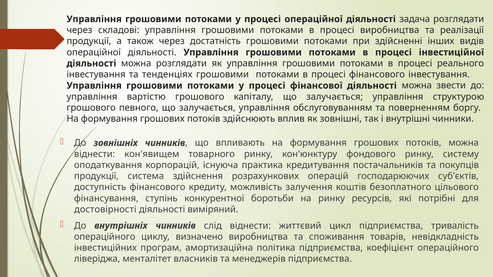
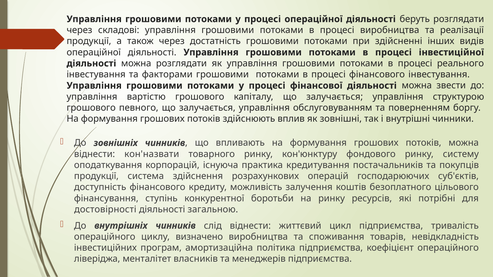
задача: задача -> беруть
тенденціях: тенденціях -> факторами
кон'явищем: кон'явищем -> кон'назвати
виміряний: виміряний -> загальною
